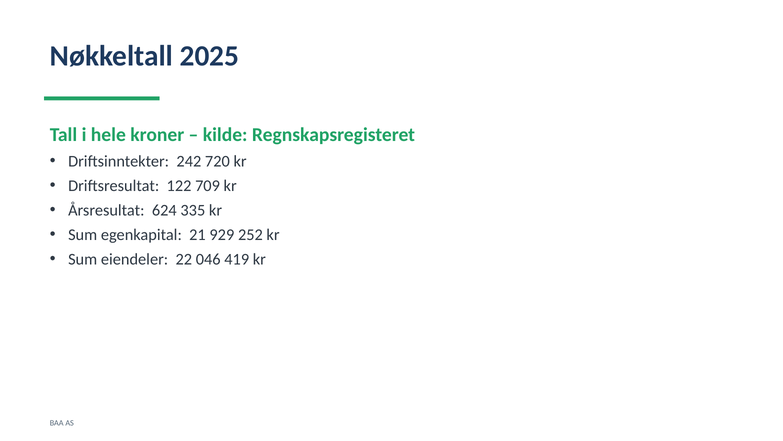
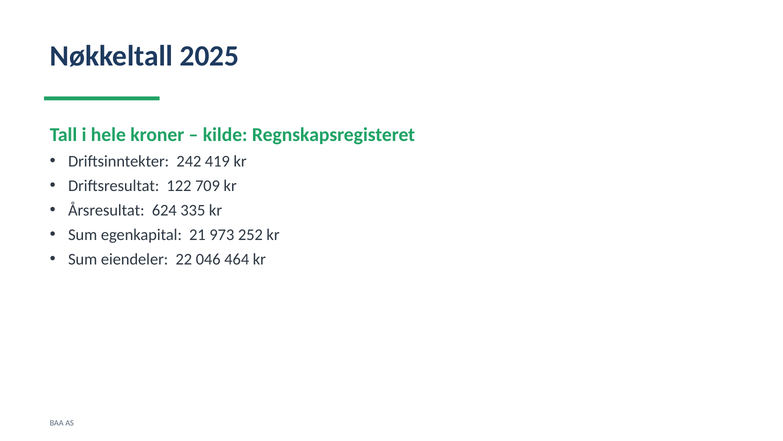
720: 720 -> 419
929: 929 -> 973
419: 419 -> 464
